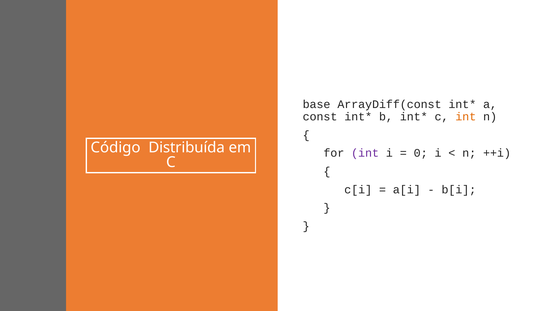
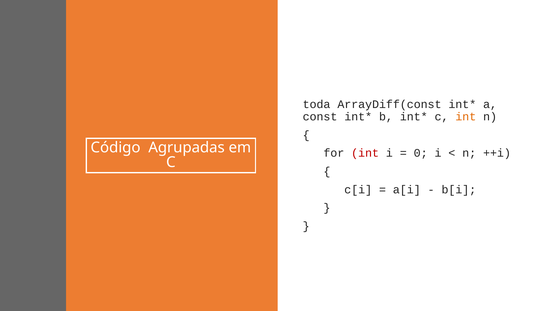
base: base -> toda
Distribuída: Distribuída -> Agrupadas
int at (365, 153) colour: purple -> red
